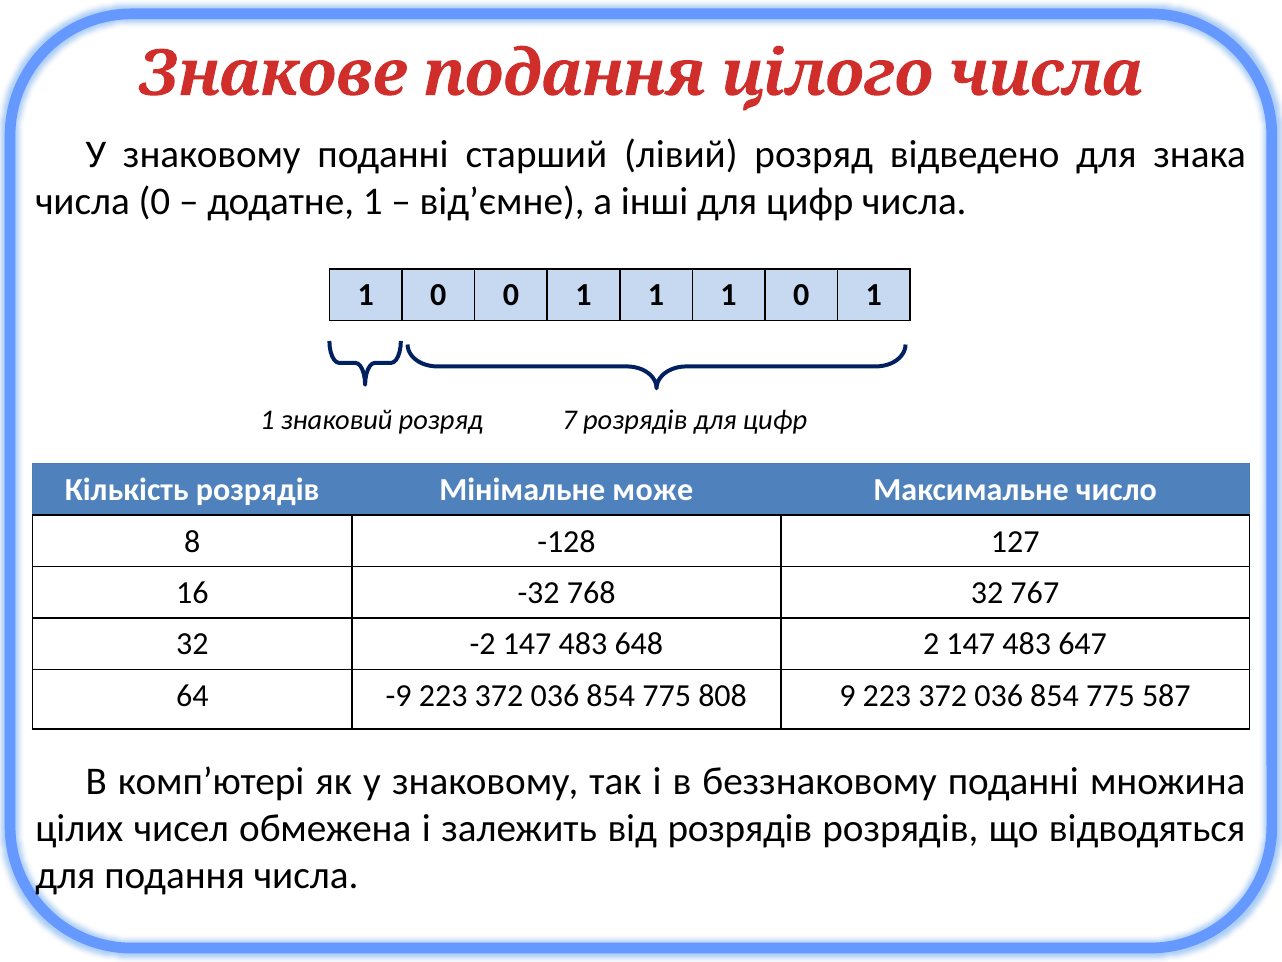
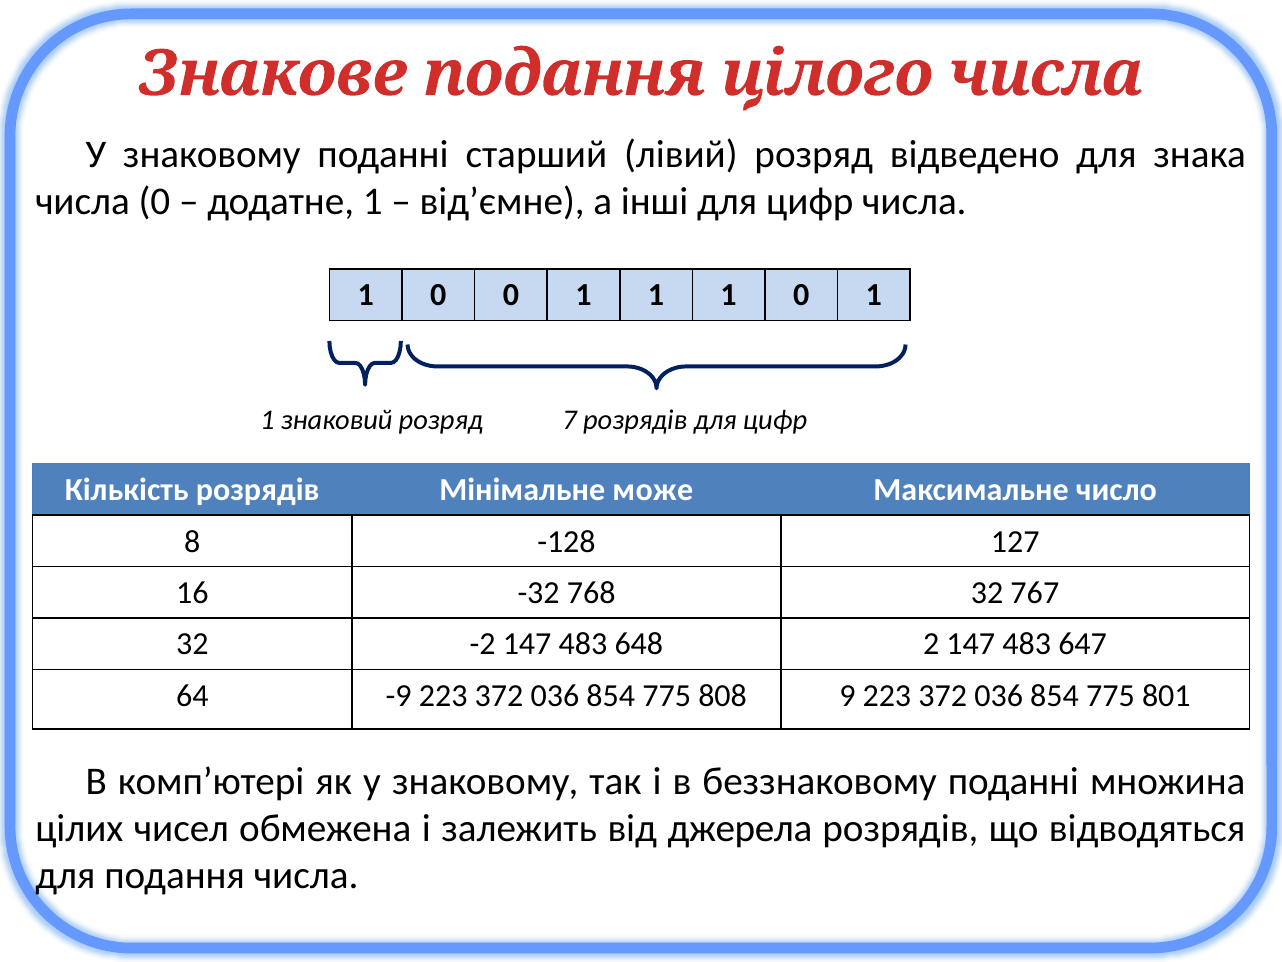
587: 587 -> 801
від розрядів: розрядів -> джерела
